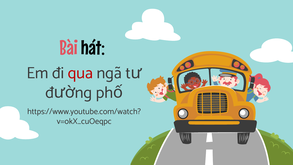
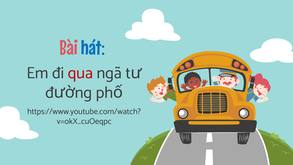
hát colour: black -> blue
